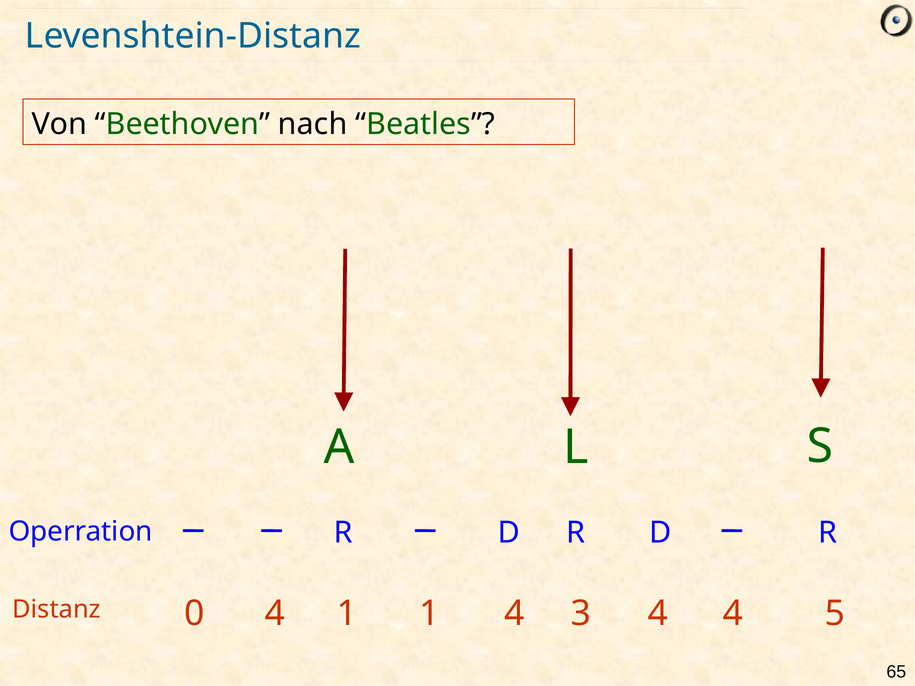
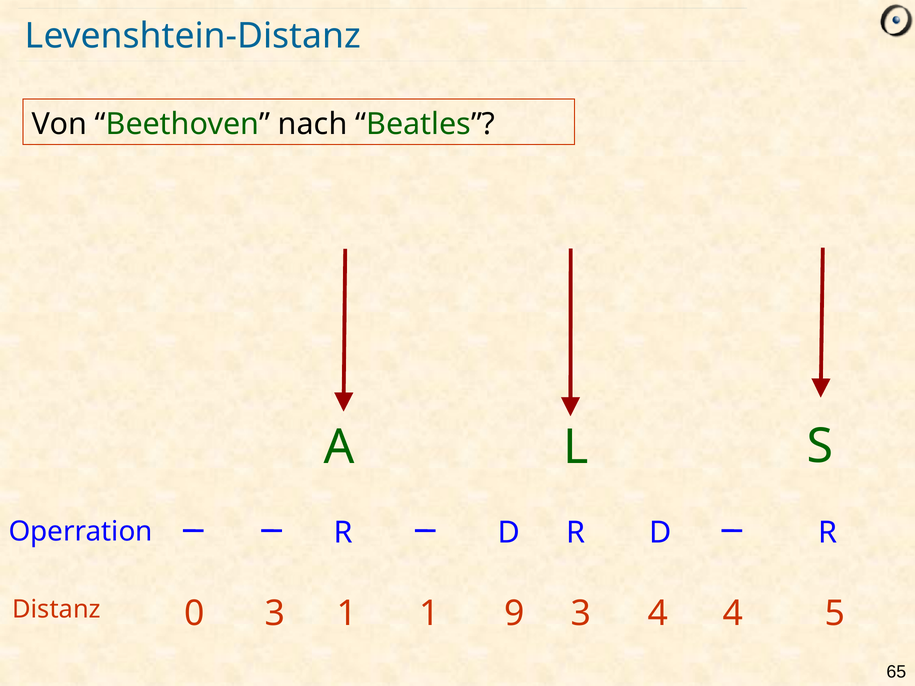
0 4: 4 -> 3
1 4: 4 -> 9
